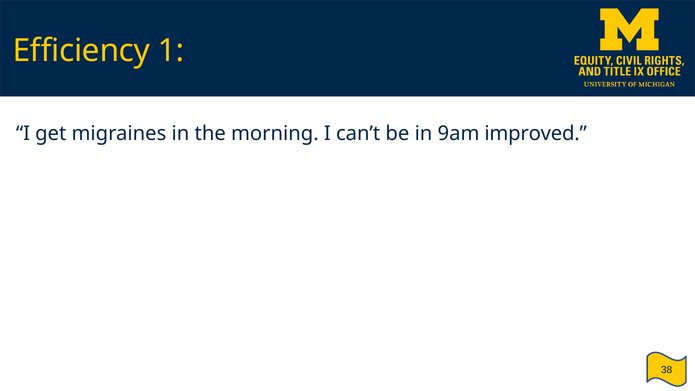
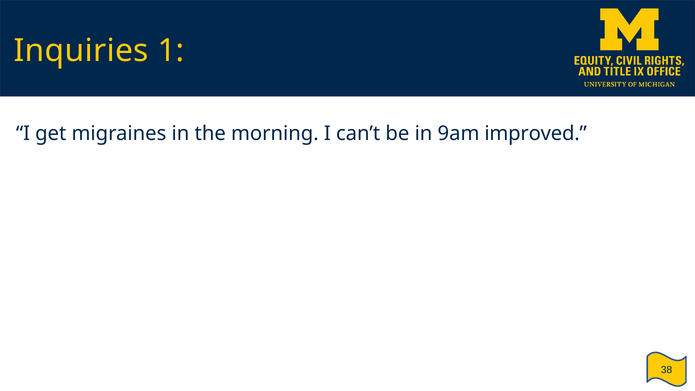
Efficiency: Efficiency -> Inquiries
